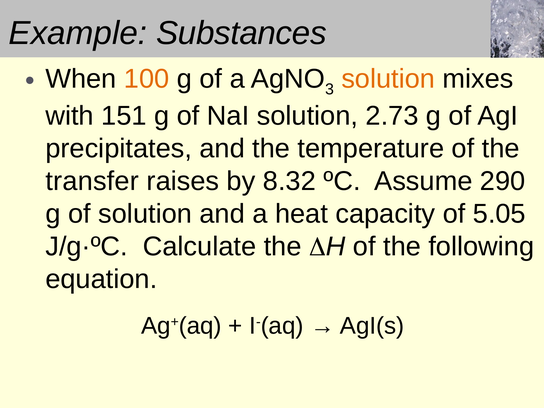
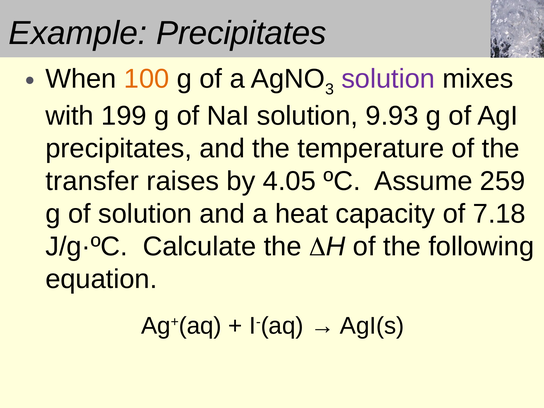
Example Substances: Substances -> Precipitates
solution at (388, 79) colour: orange -> purple
151: 151 -> 199
2.73: 2.73 -> 9.93
8.32: 8.32 -> 4.05
290: 290 -> 259
5.05: 5.05 -> 7.18
